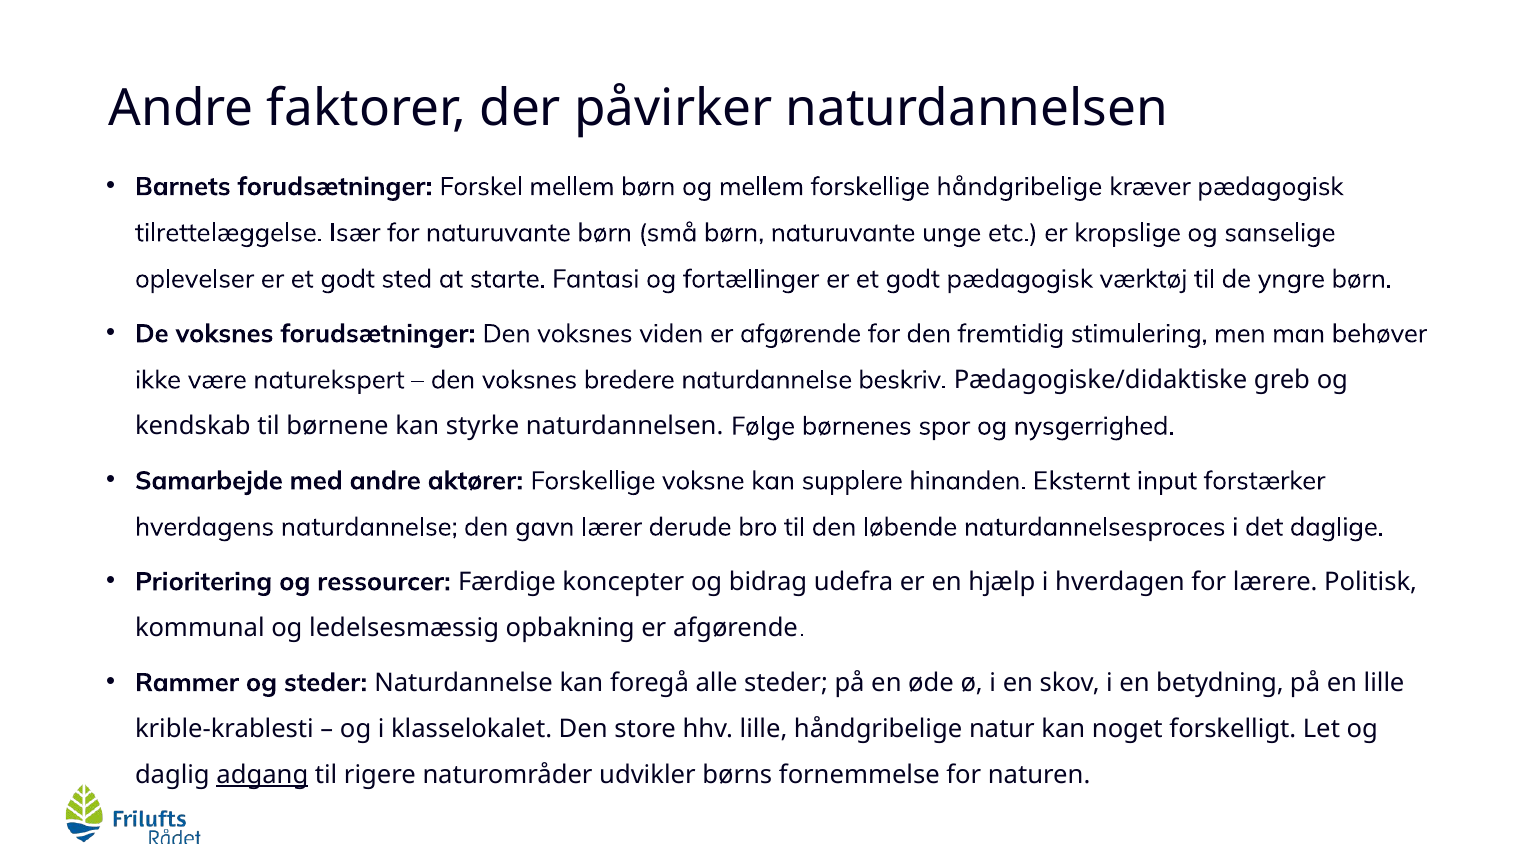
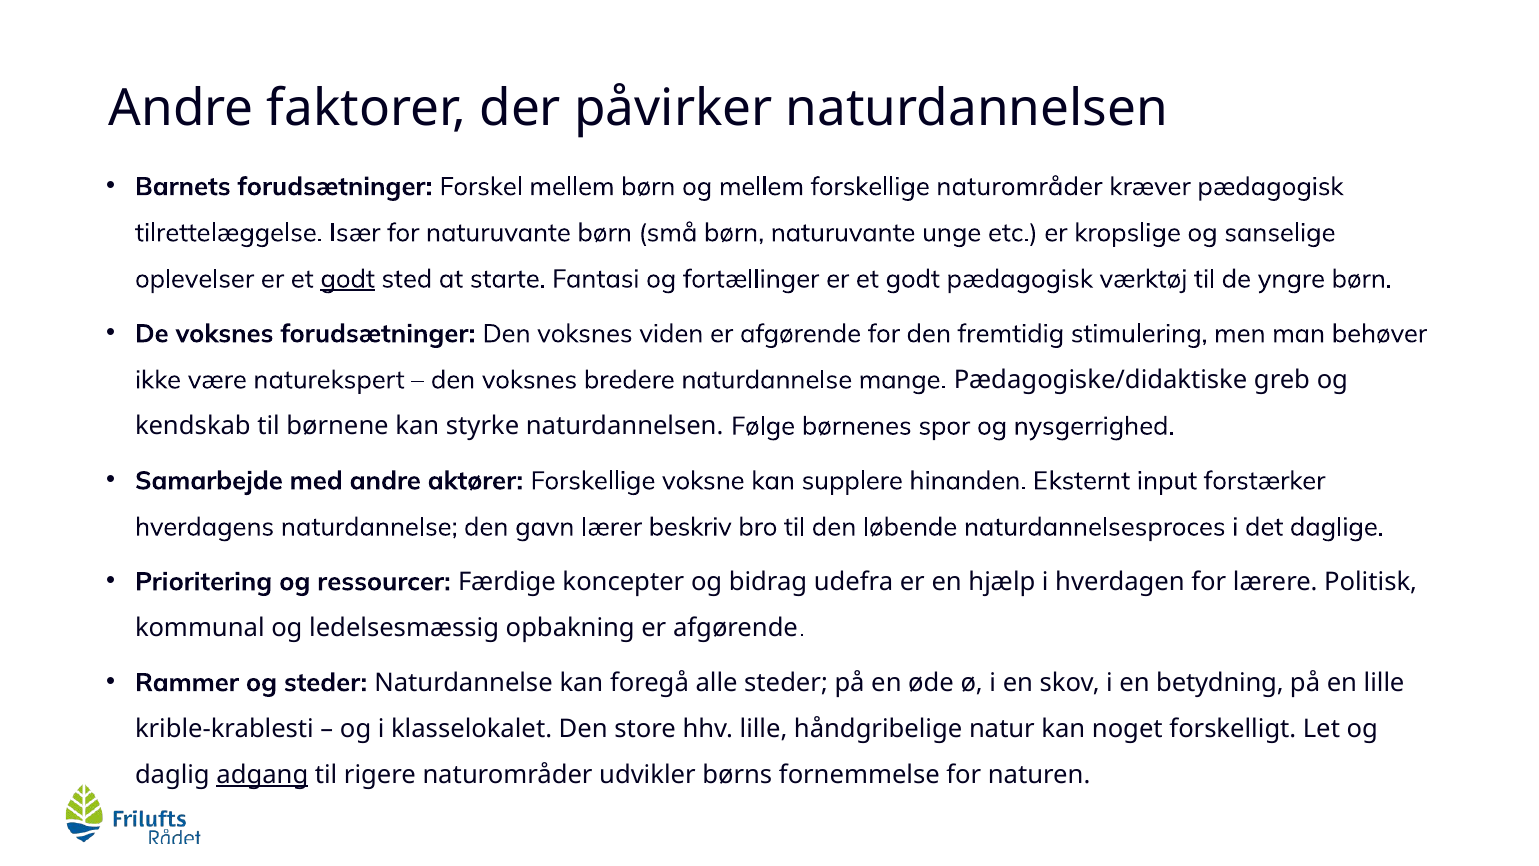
forskellige håndgribelige: håndgribelige -> naturområder
godt at (348, 279) underline: none -> present
beskriv: beskriv -> mange
derude: derude -> beskriv
